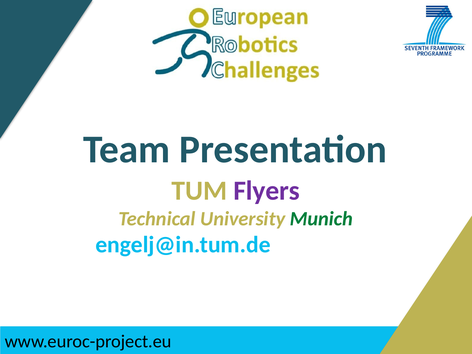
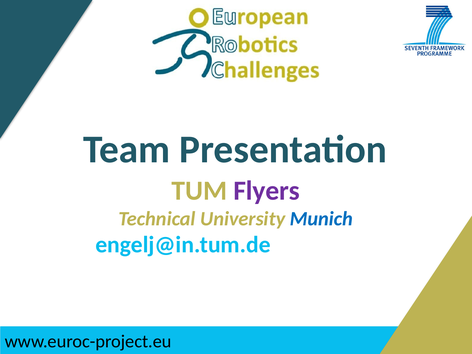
Munich colour: green -> blue
